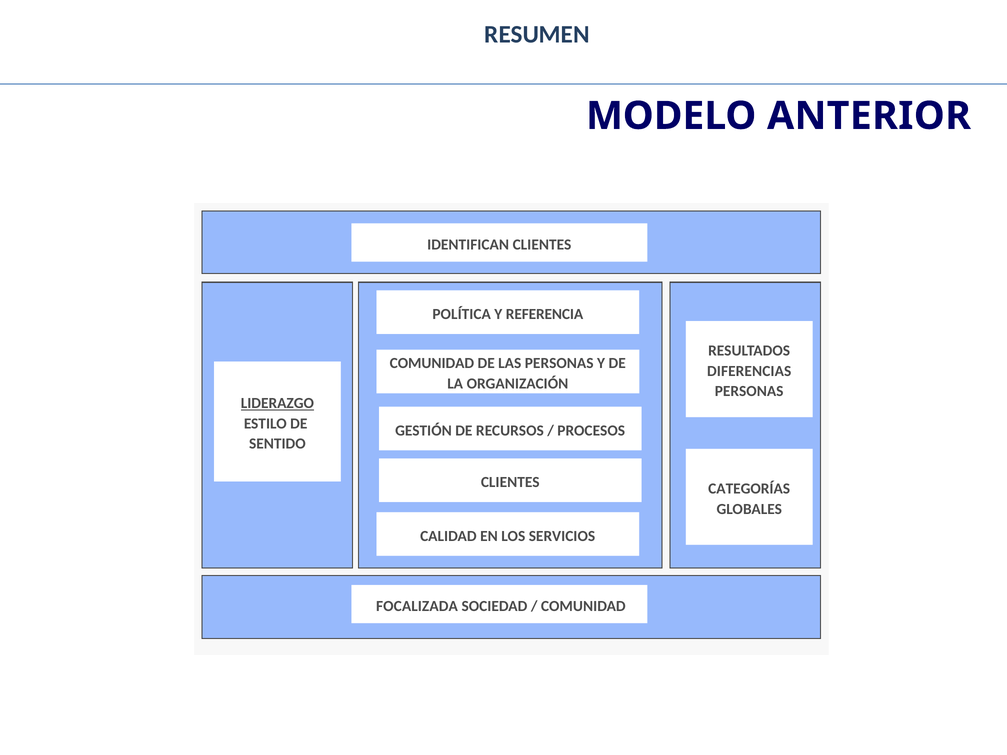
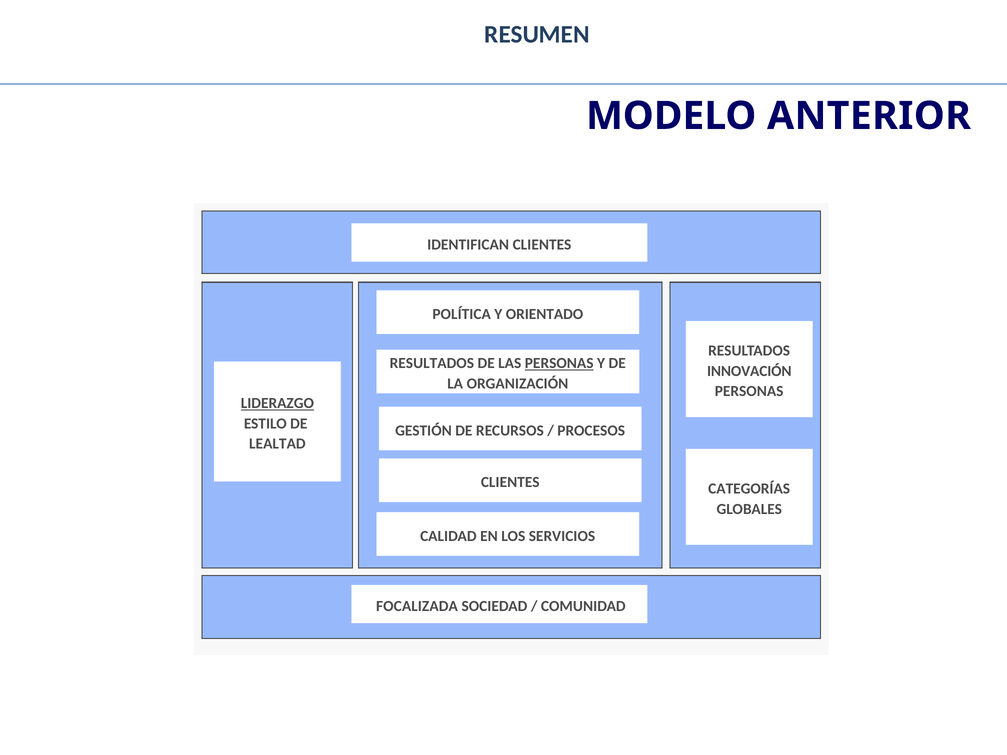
REFERENCIA: REFERENCIA -> ORIENTADO
COMUNIDAD at (432, 363): COMUNIDAD -> RESULTADOS
PERSONAS at (559, 363) underline: none -> present
DIFERENCIAS: DIFERENCIAS -> INNOVACIÓN
SENTIDO: SENTIDO -> LEALTAD
